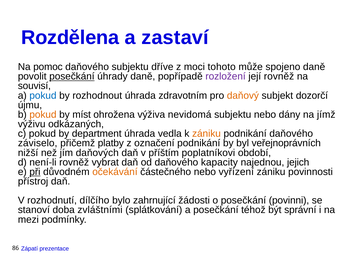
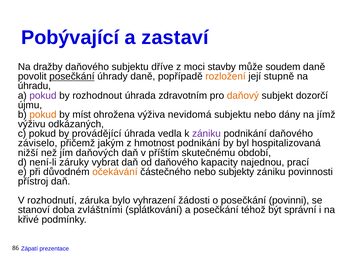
Rozdělena: Rozdělena -> Pobývající
pomoc: pomoc -> dražby
tohoto: tohoto -> stavby
spojeno: spojeno -> soudem
rozložení colour: purple -> orange
její rovněž: rovněž -> stupně
souvisí: souvisí -> úhradu
pokud at (43, 95) colour: blue -> purple
department: department -> provádějící
zániku at (206, 134) colour: orange -> purple
platby: platby -> jakým
označení: označení -> hmotnost
veřejnoprávních: veřejnoprávních -> hospitalizovaná
poplatníkovi: poplatníkovi -> skutečnému
není-li rovněž: rovněž -> záruky
jejich: jejich -> prací
při underline: present -> none
vyřízení: vyřízení -> subjekty
dílčího: dílčího -> záruka
zahrnující: zahrnující -> vyhrazení
mezi: mezi -> křivé
